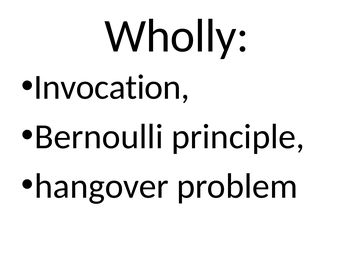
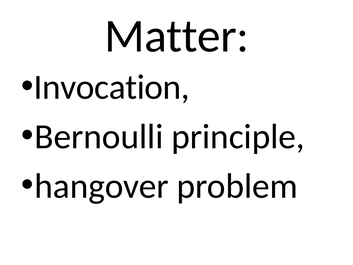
Wholly: Wholly -> Matter
